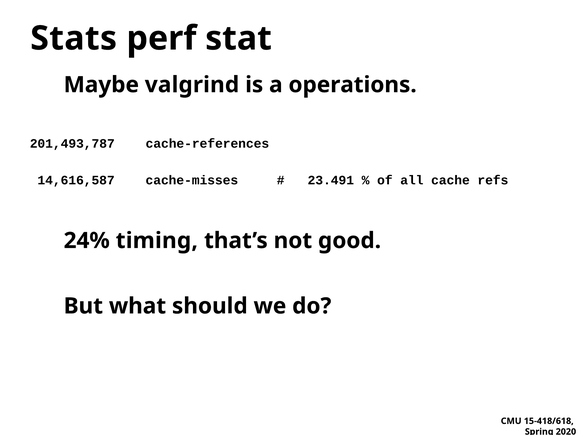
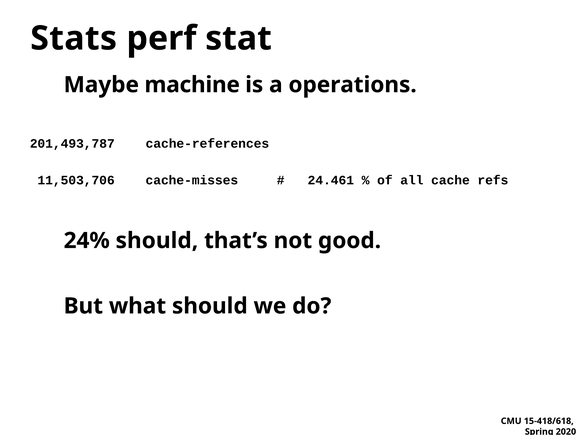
valgrind: valgrind -> machine
14,616,587: 14,616,587 -> 11,503,706
23.491: 23.491 -> 24.461
24% timing: timing -> should
